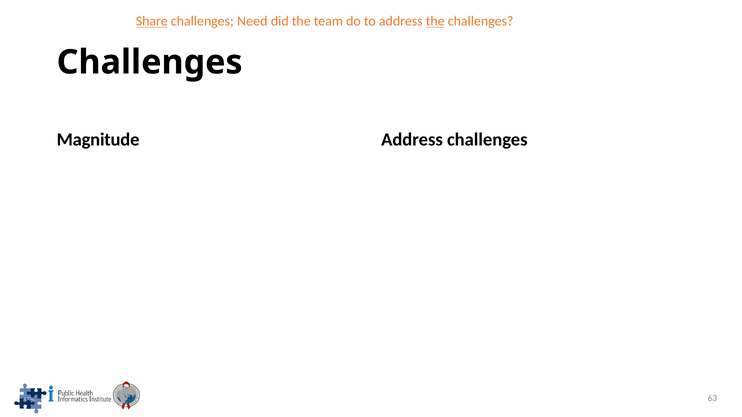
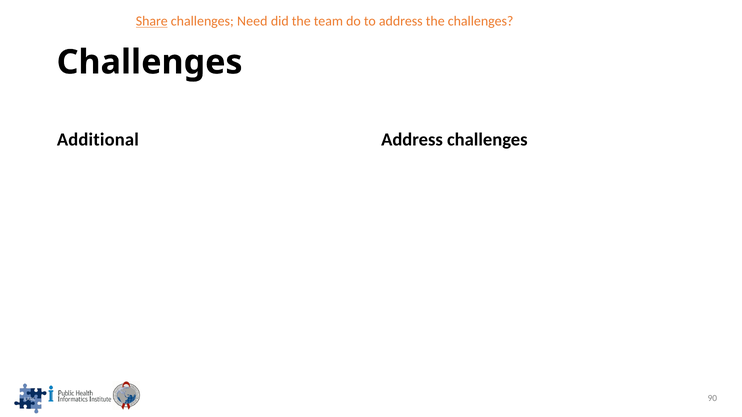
the at (435, 21) underline: present -> none
Magnitude: Magnitude -> Additional
63: 63 -> 90
